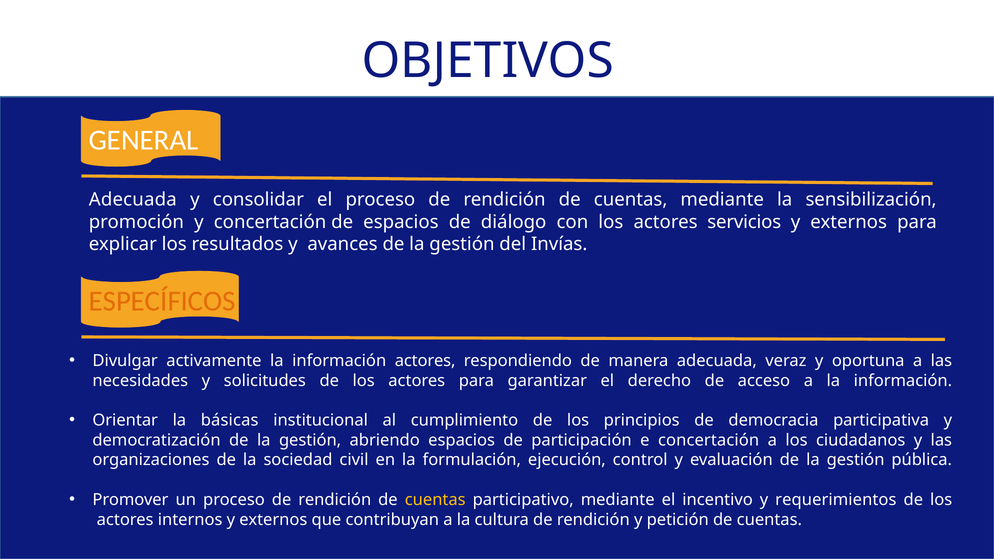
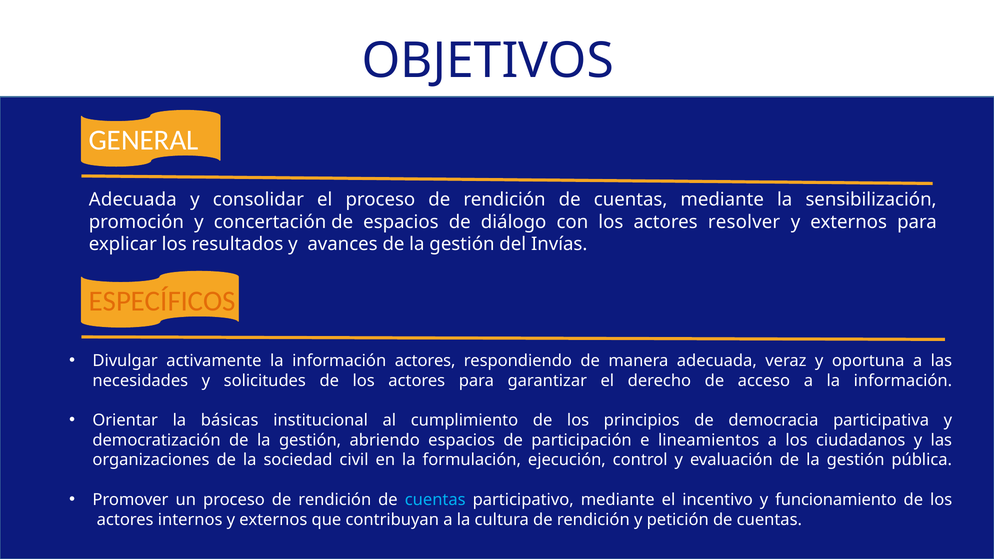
servicios: servicios -> resolver
e concertación: concertación -> lineamientos
cuentas at (435, 500) colour: yellow -> light blue
requerimientos: requerimientos -> funcionamiento
